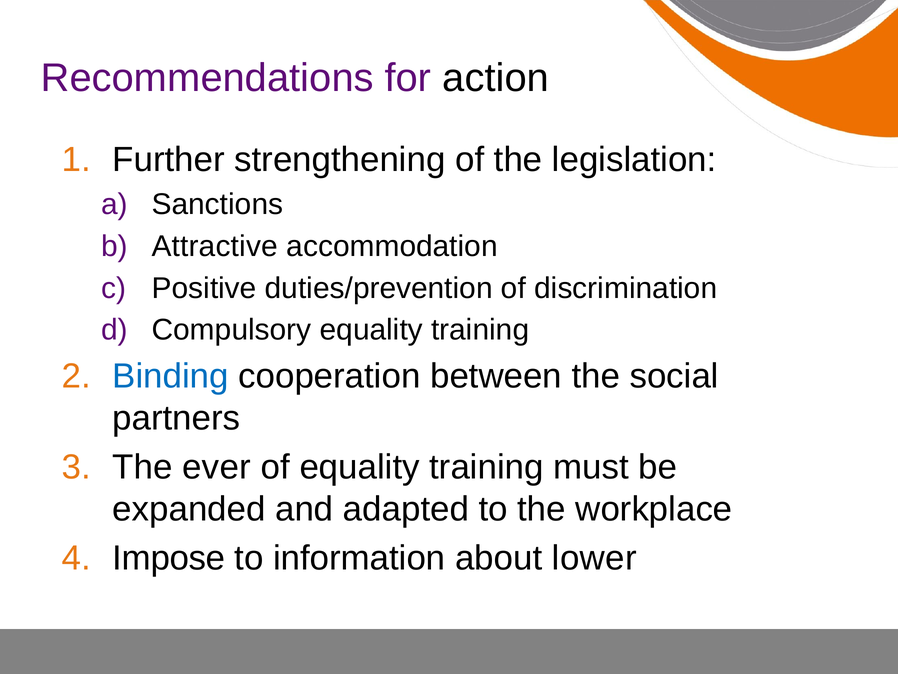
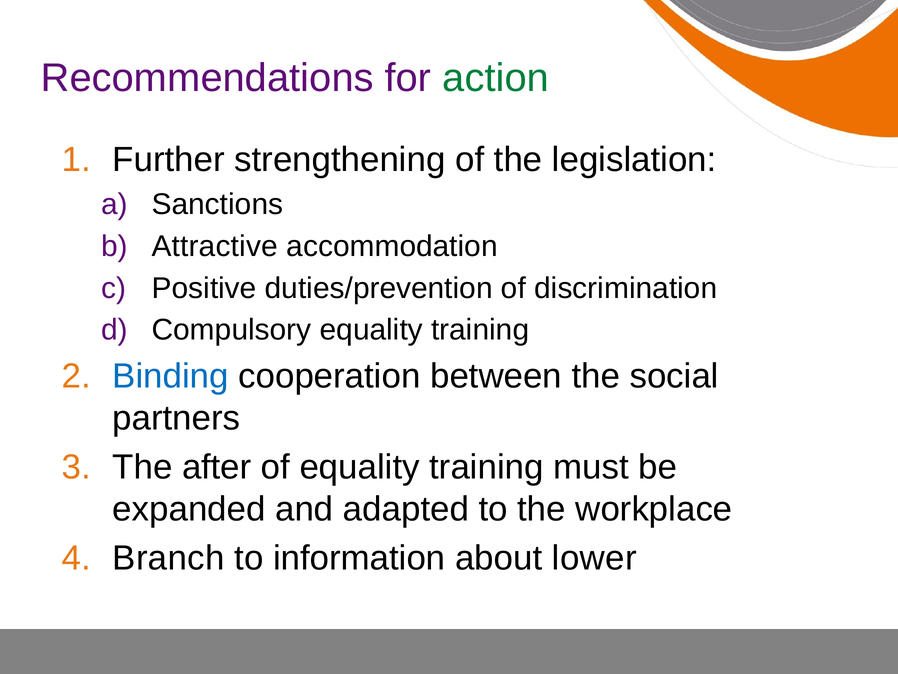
action colour: black -> green
ever: ever -> after
Impose: Impose -> Branch
